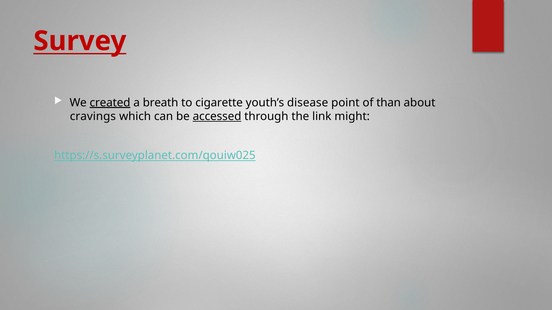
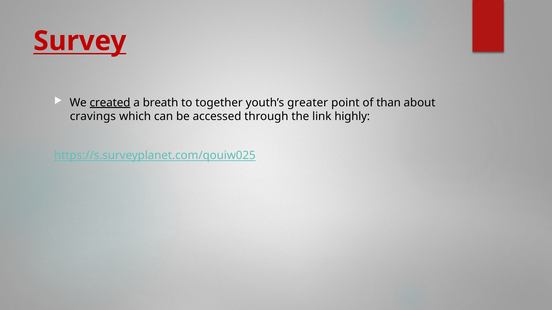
cigarette: cigarette -> together
disease: disease -> greater
accessed underline: present -> none
might: might -> highly
